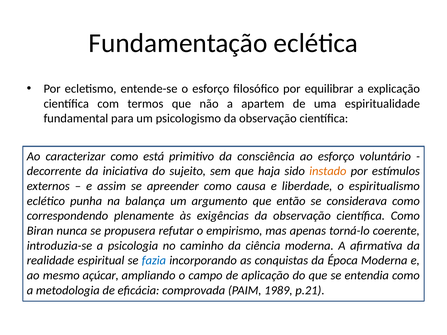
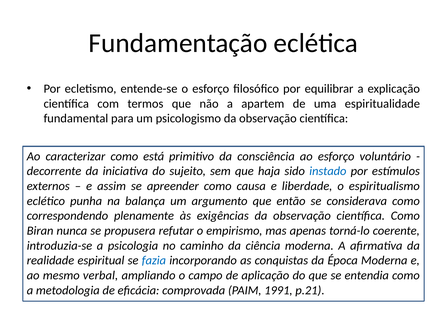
instado colour: orange -> blue
açúcar: açúcar -> verbal
1989: 1989 -> 1991
